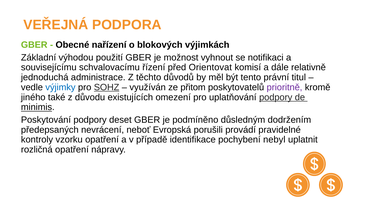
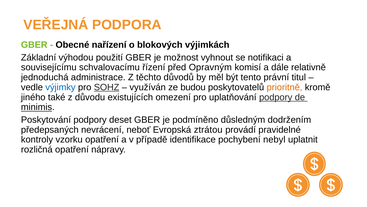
Orientovat: Orientovat -> Opravným
přitom: přitom -> budou
prioritně colour: purple -> orange
porušili: porušili -> ztrátou
